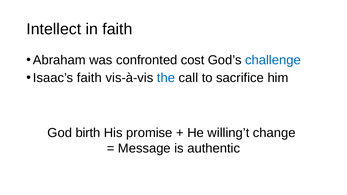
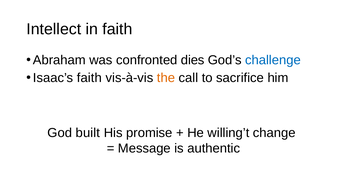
cost: cost -> dies
the colour: blue -> orange
birth: birth -> built
